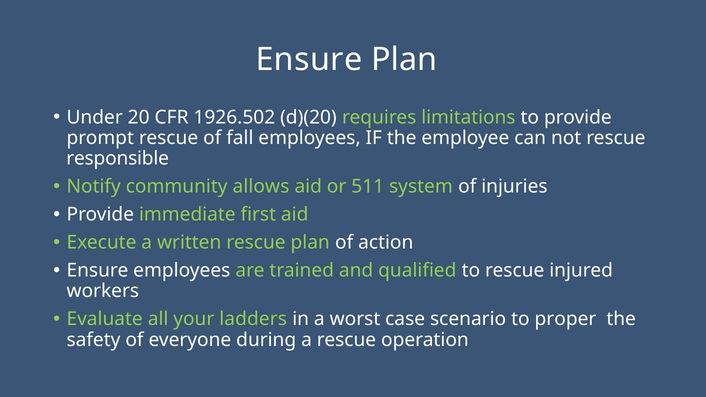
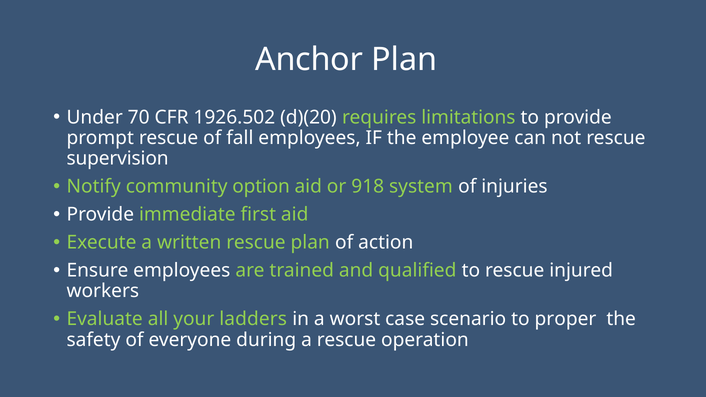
Ensure at (309, 59): Ensure -> Anchor
20: 20 -> 70
responsible: responsible -> supervision
allows: allows -> option
511: 511 -> 918
